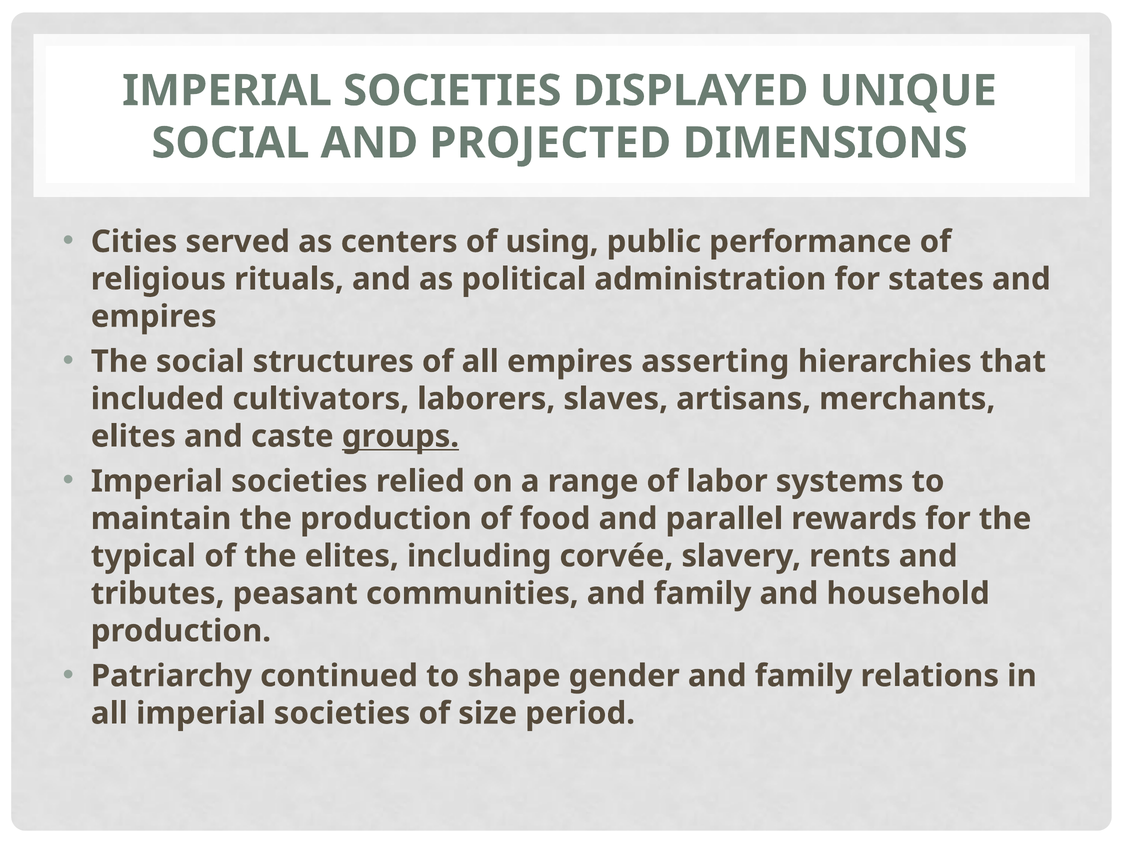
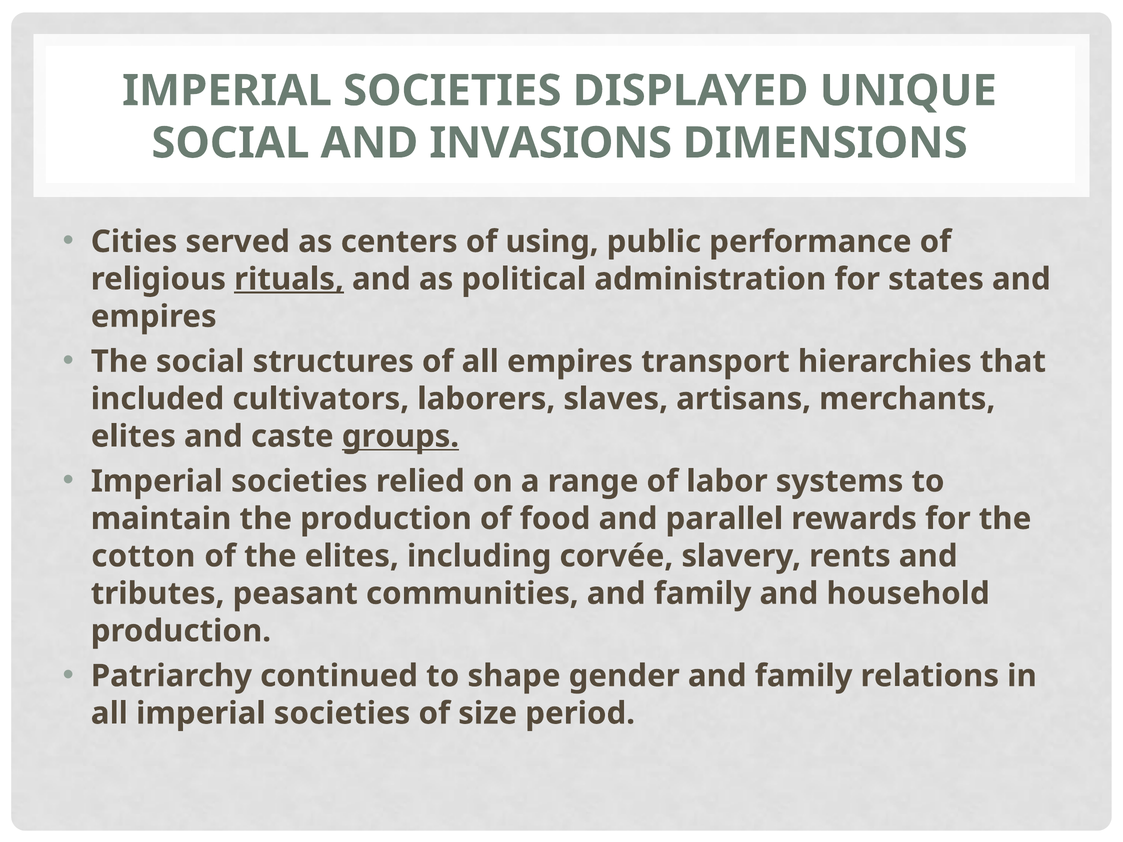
PROJECTED: PROJECTED -> INVASIONS
rituals underline: none -> present
asserting: asserting -> transport
typical: typical -> cotton
